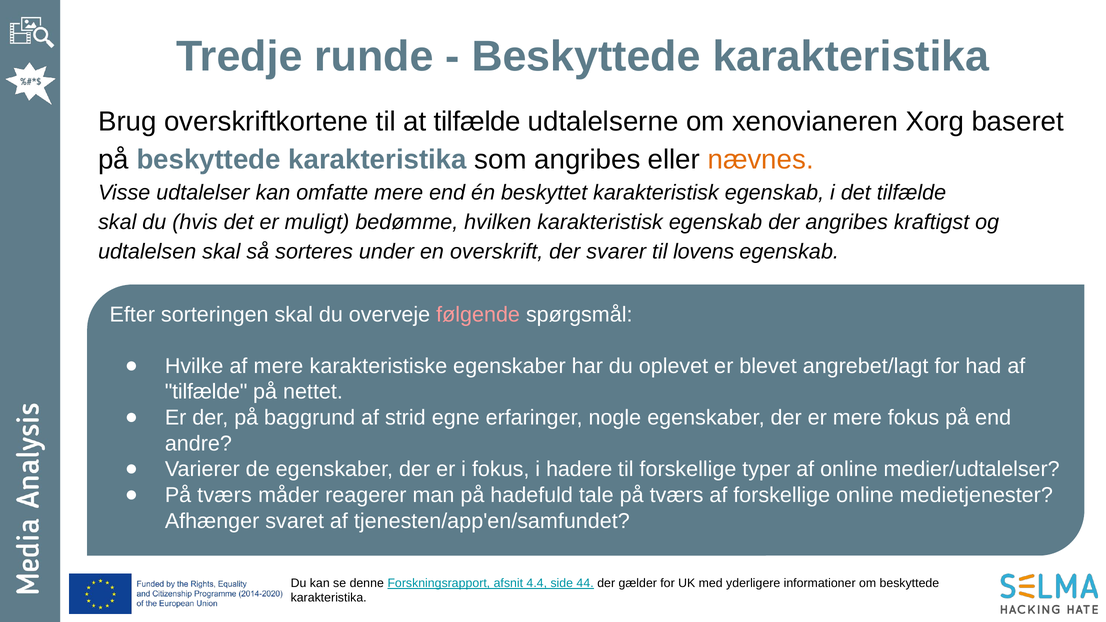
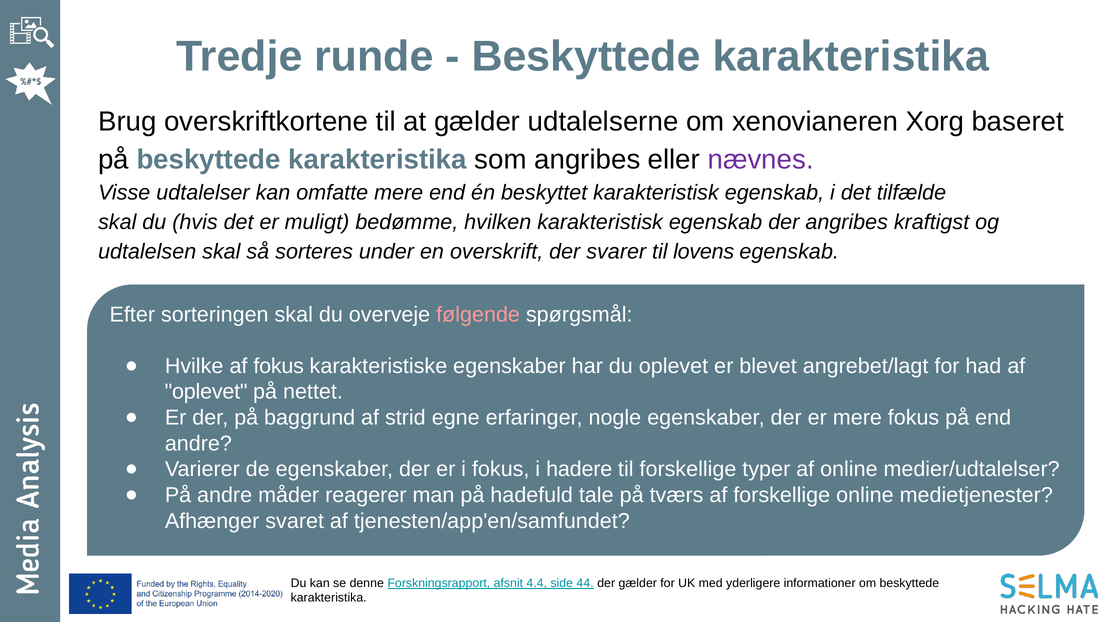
at tilfælde: tilfælde -> gælder
nævnes colour: orange -> purple
af mere: mere -> fokus
tilfælde at (206, 392): tilfælde -> oplevet
tværs at (225, 495): tværs -> andre
